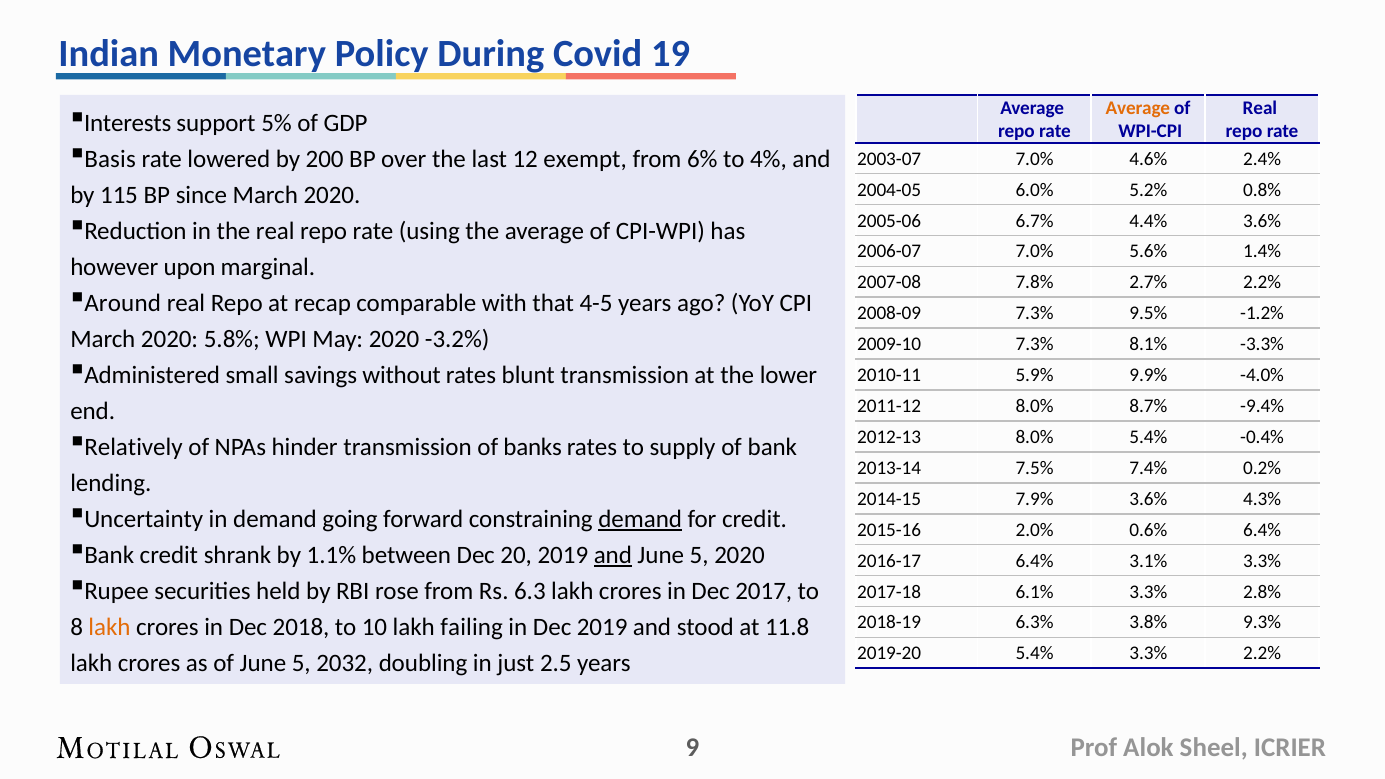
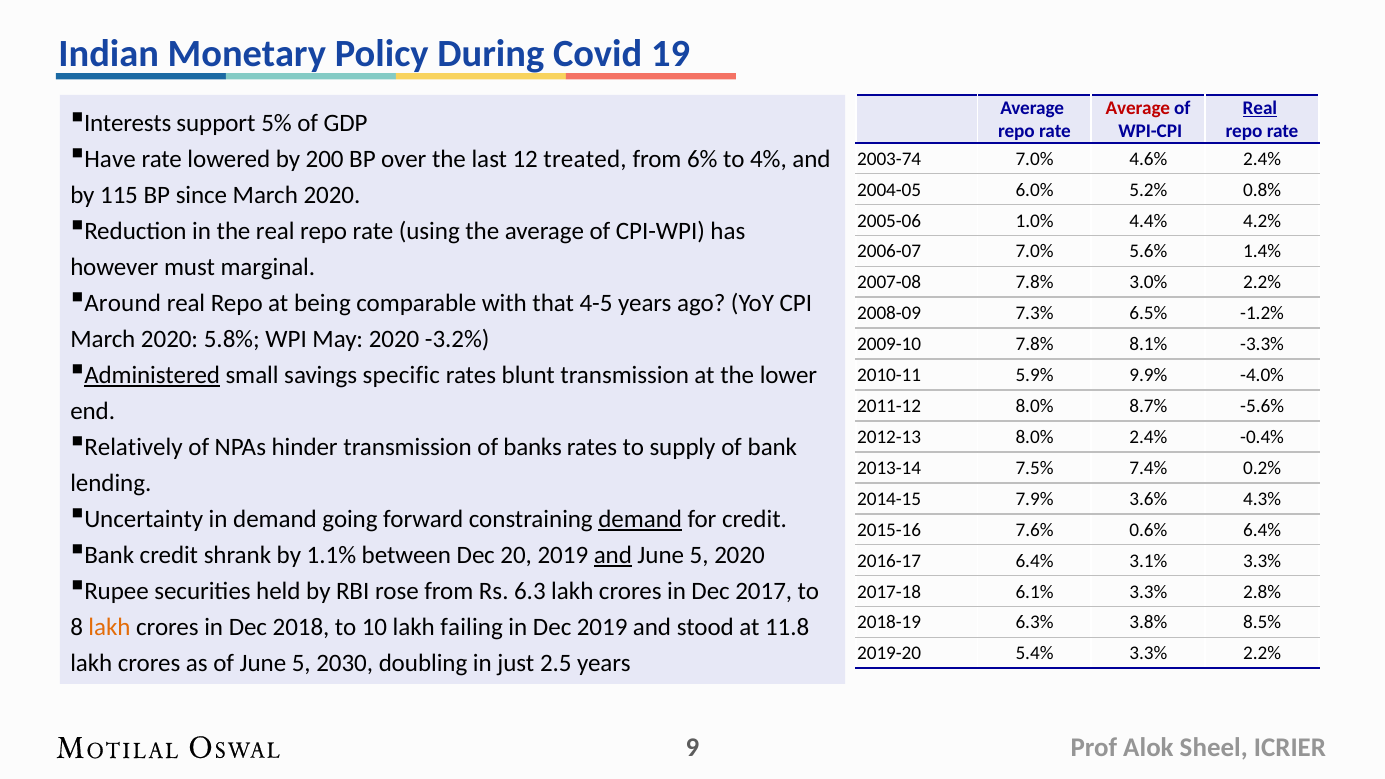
Average at (1138, 108) colour: orange -> red
Real at (1260, 108) underline: none -> present
Basis: Basis -> Have
exempt: exempt -> treated
2003-07: 2003-07 -> 2003-74
6.7%: 6.7% -> 1.0%
4.4% 3.6%: 3.6% -> 4.2%
upon: upon -> must
2.7%: 2.7% -> 3.0%
recap: recap -> being
9.5%: 9.5% -> 6.5%
2009-10 7.3%: 7.3% -> 7.8%
Administered underline: none -> present
without: without -> specific
-9.4%: -9.4% -> -5.6%
8.0% 5.4%: 5.4% -> 2.4%
2.0%: 2.0% -> 7.6%
9.3%: 9.3% -> 8.5%
2032: 2032 -> 2030
